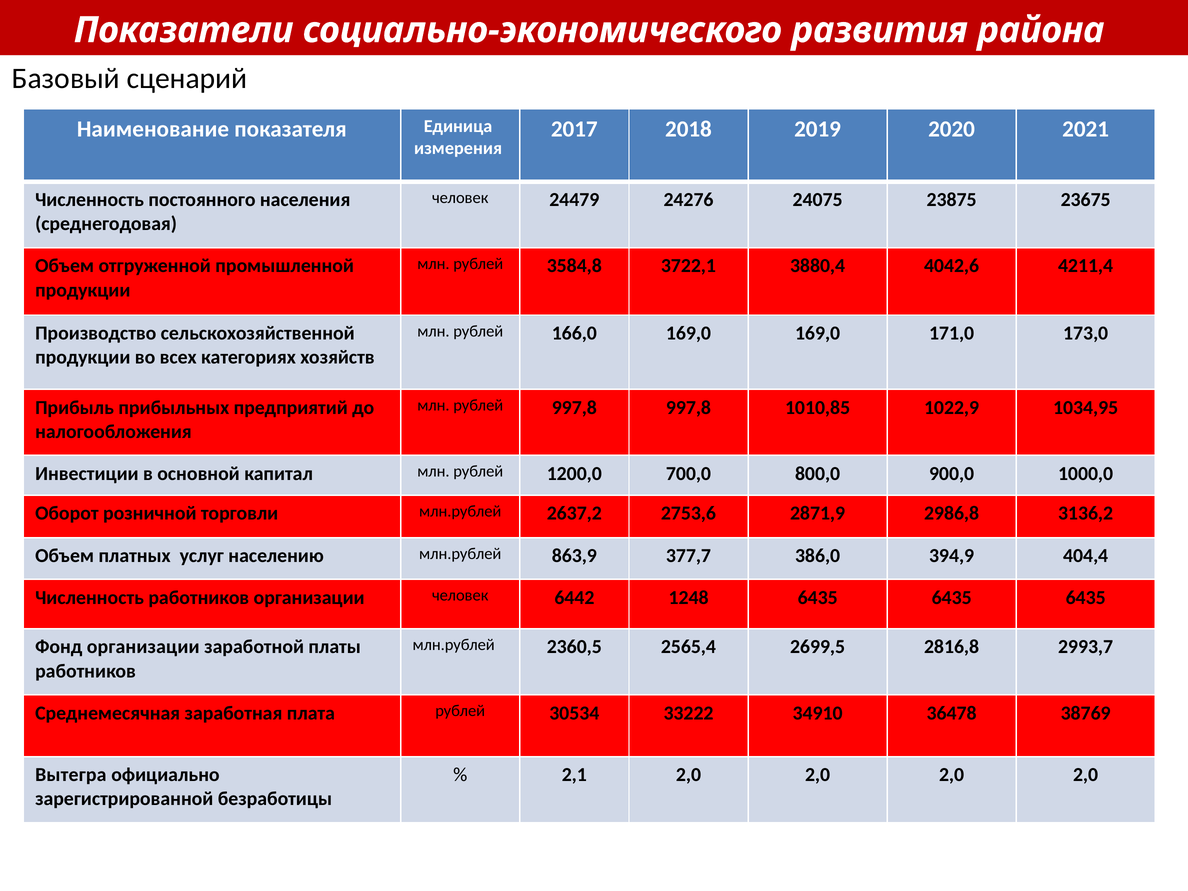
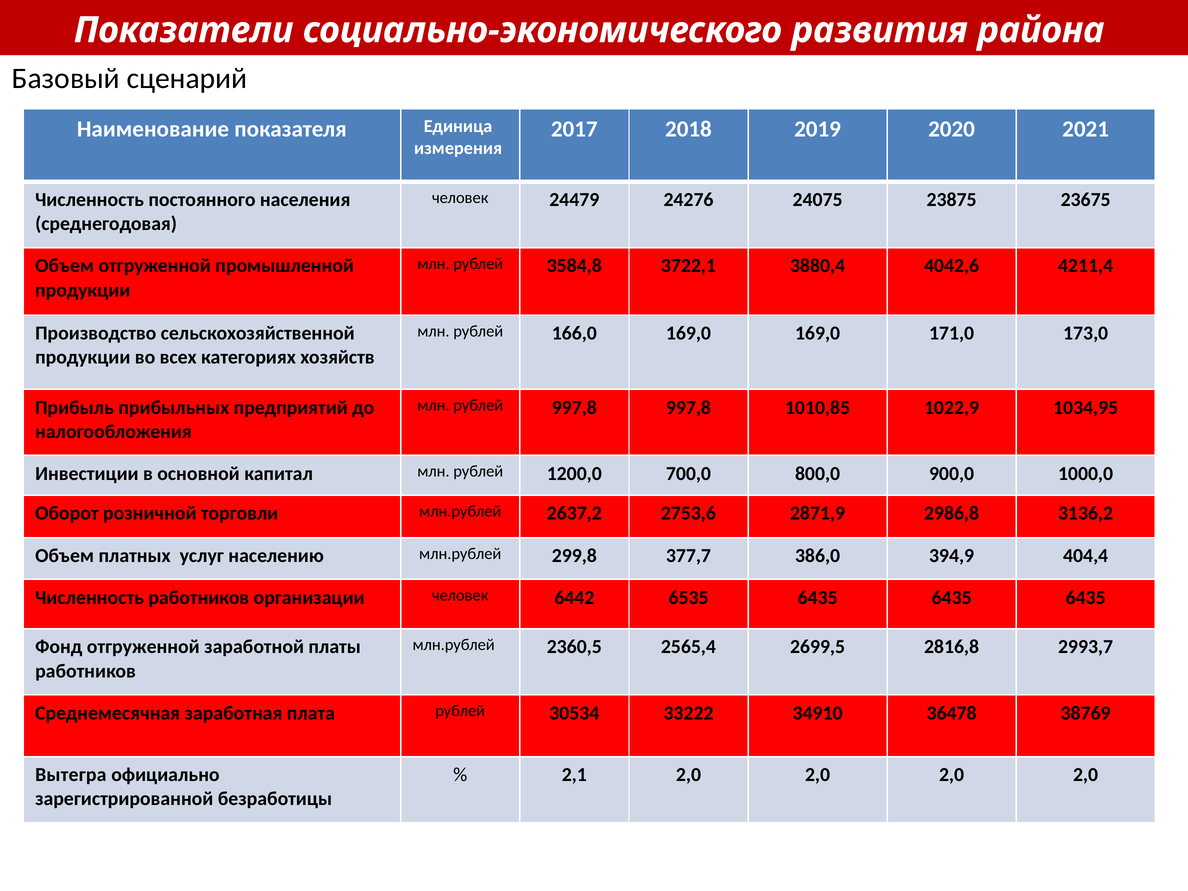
863,9: 863,9 -> 299,8
1248: 1248 -> 6535
Фонд организации: организации -> отгруженной
